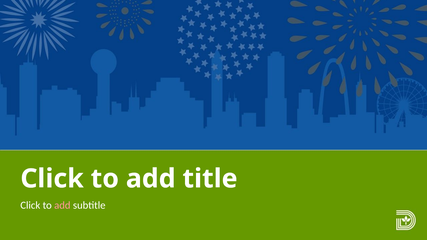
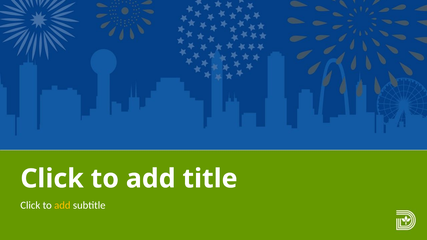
add at (62, 206) colour: pink -> yellow
